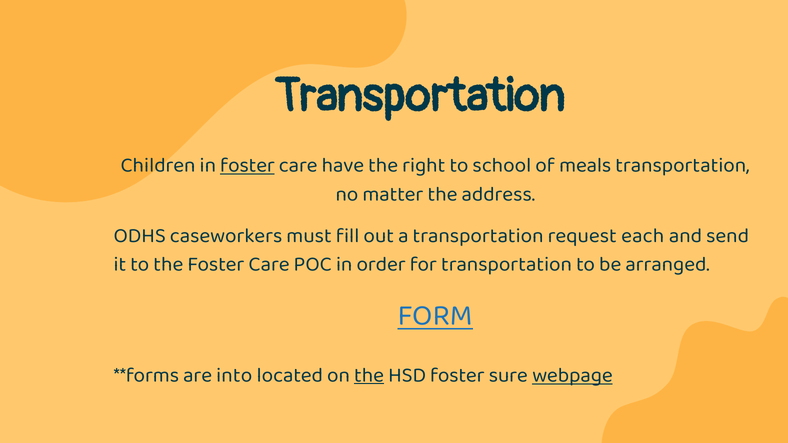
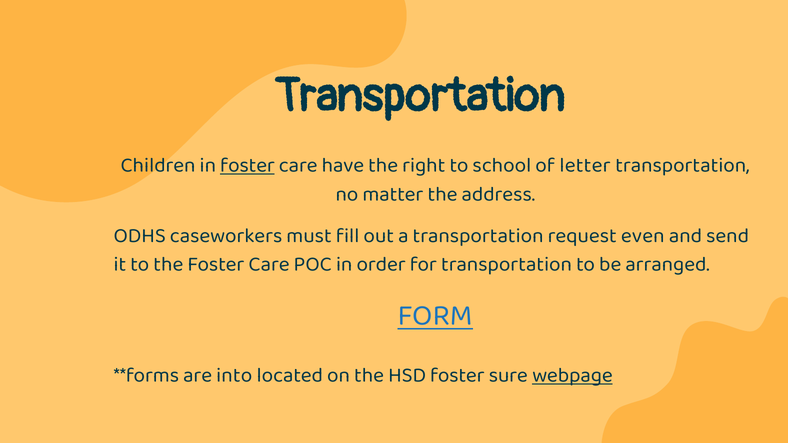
meals: meals -> letter
each: each -> even
the at (369, 375) underline: present -> none
